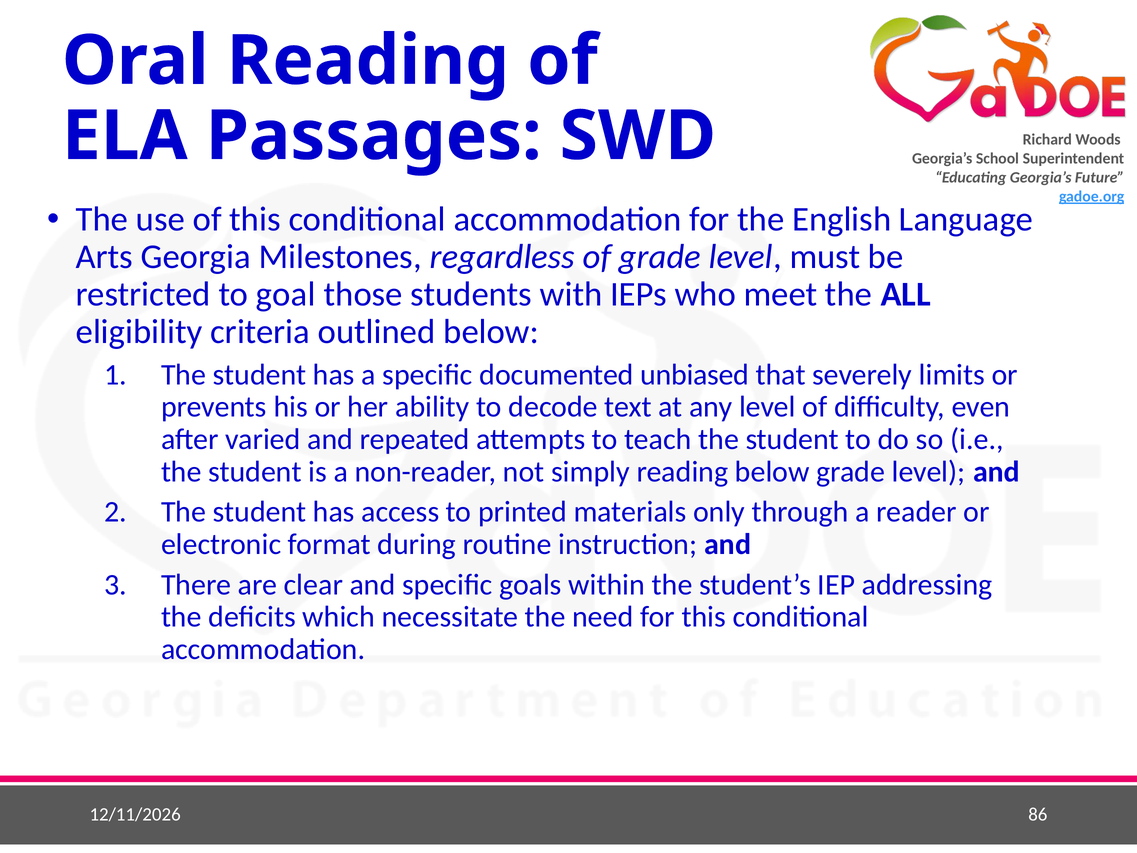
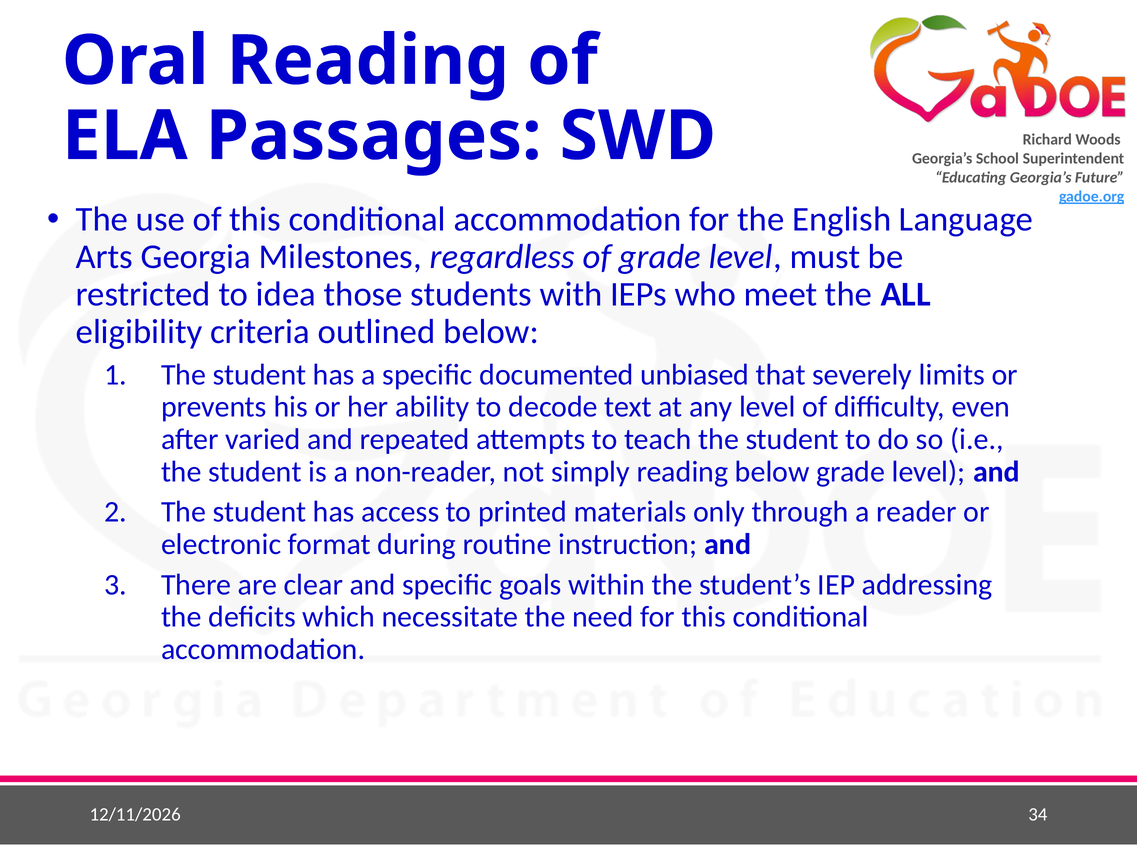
goal: goal -> idea
86: 86 -> 34
